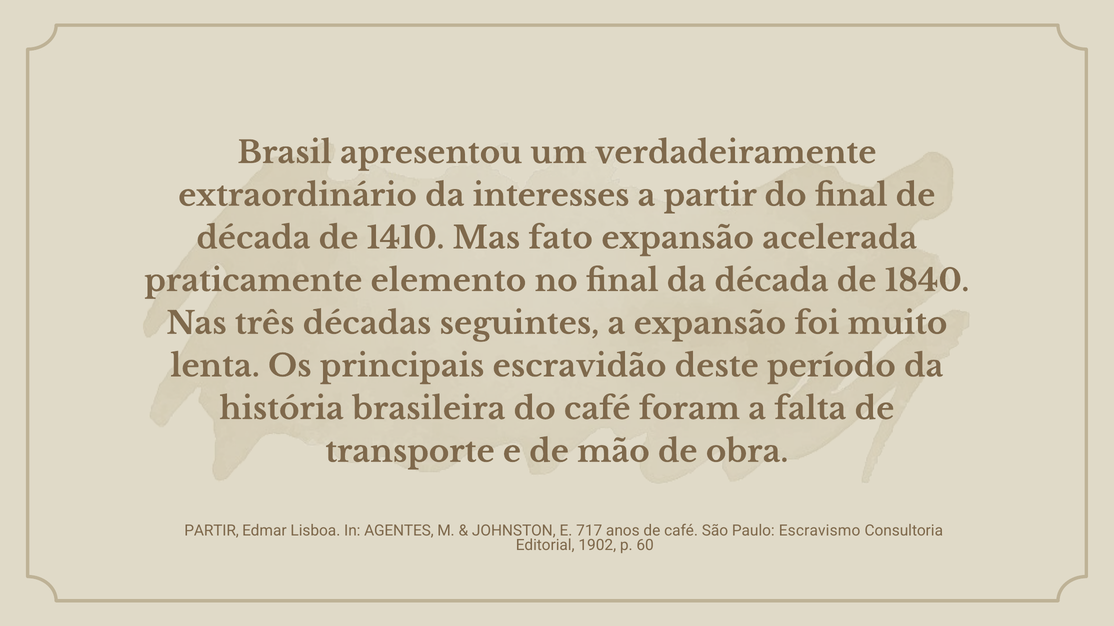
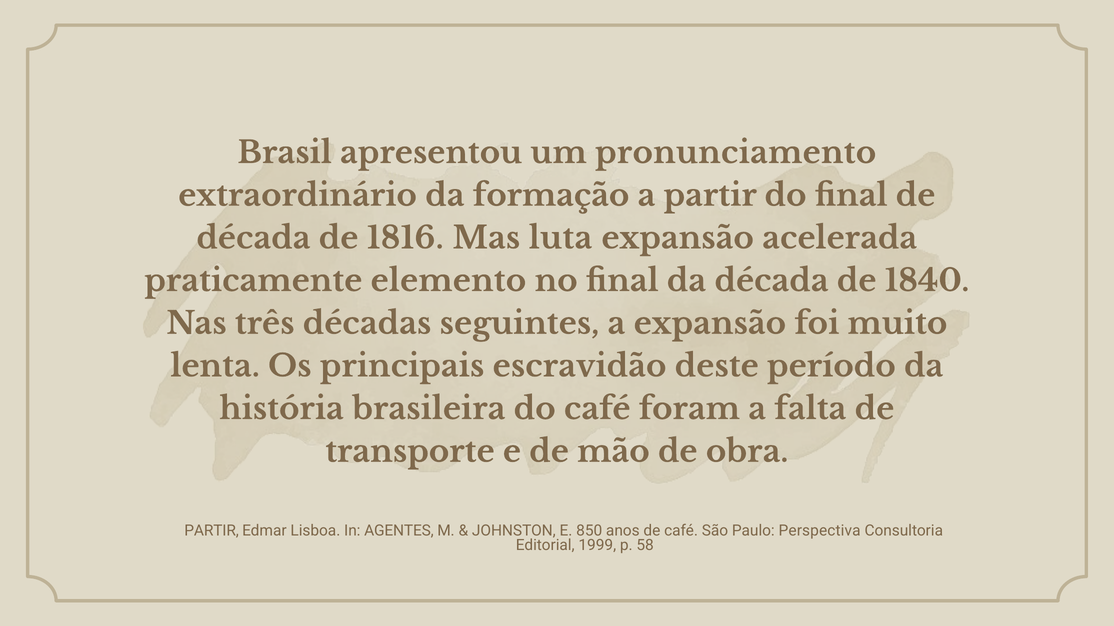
verdadeiramente: verdadeiramente -> pronunciamento
interesses: interesses -> formação
1410: 1410 -> 1816
fato: fato -> luta
717: 717 -> 850
Escravismo: Escravismo -> Perspectiva
1902: 1902 -> 1999
60: 60 -> 58
